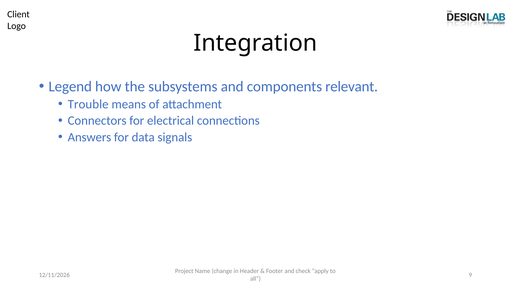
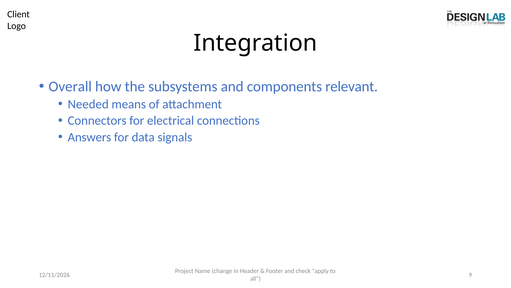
Legend: Legend -> Overall
Trouble: Trouble -> Needed
